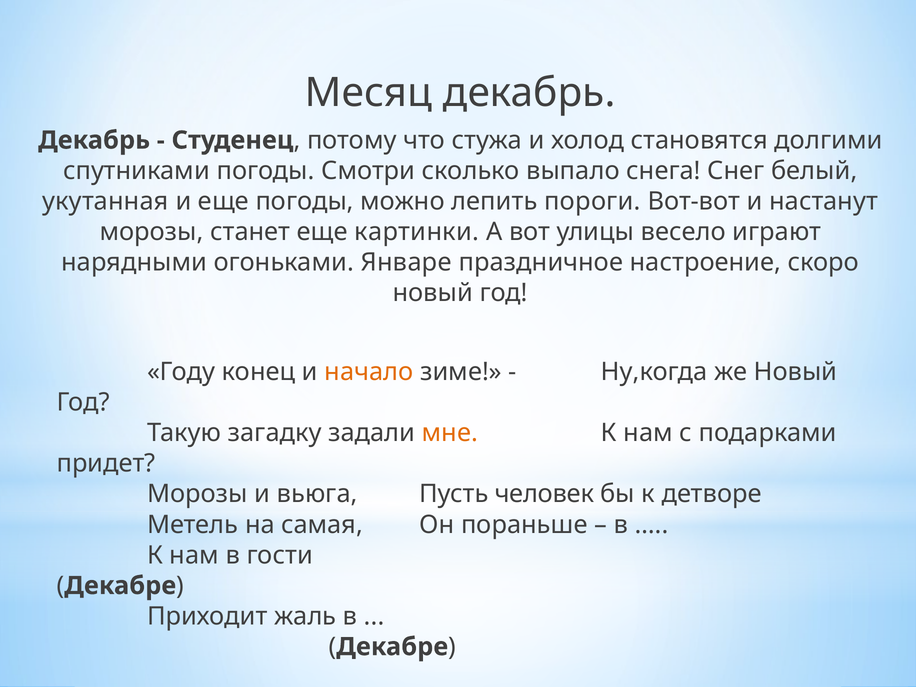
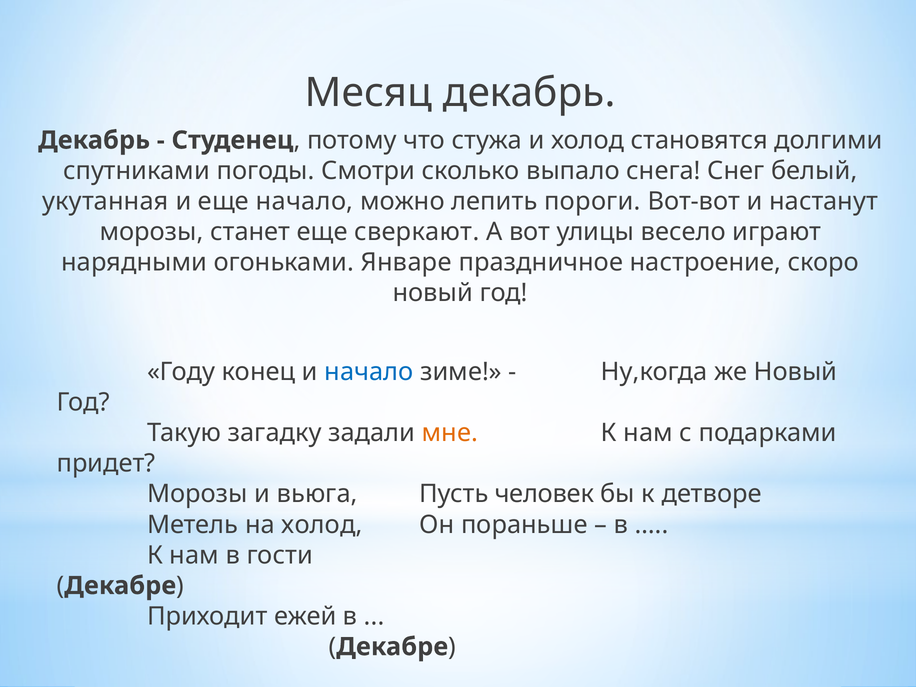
еще погоды: погоды -> начало
картинки: картинки -> сверкают
начало at (369, 372) colour: orange -> blue
на самая: самая -> холод
жаль: жаль -> ежей
